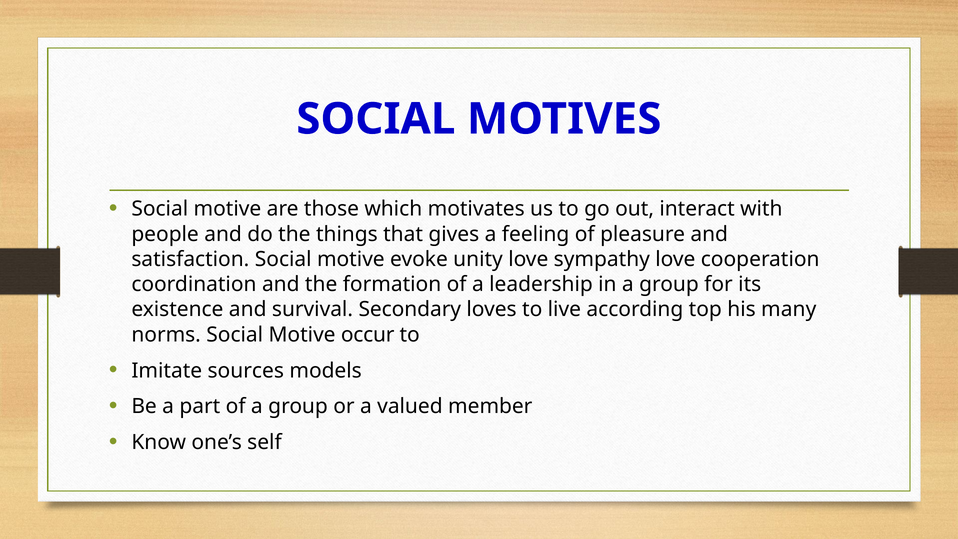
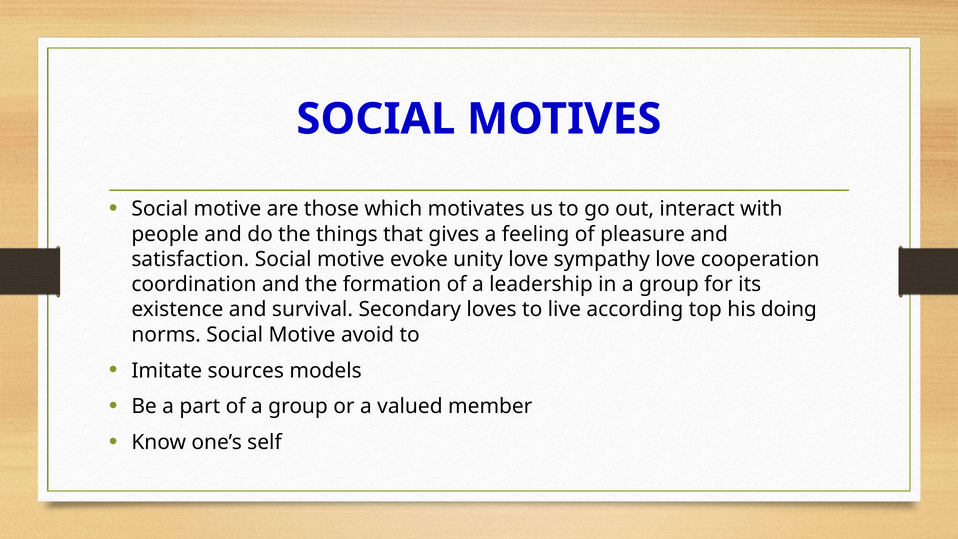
many: many -> doing
occur: occur -> avoid
